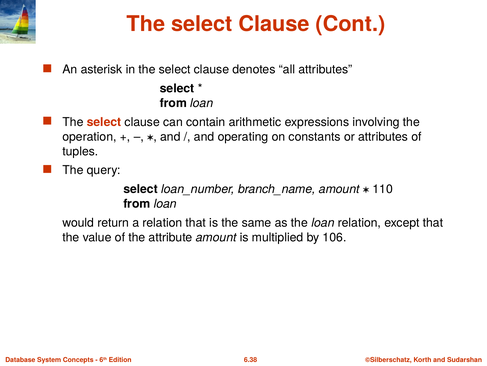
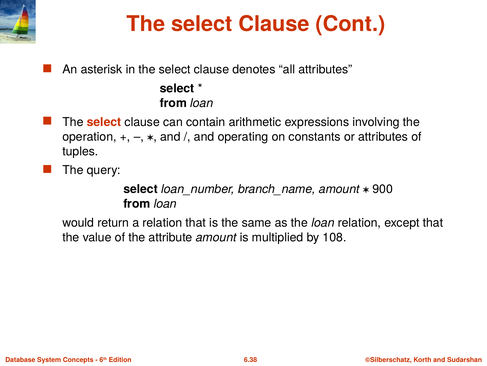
110: 110 -> 900
106: 106 -> 108
